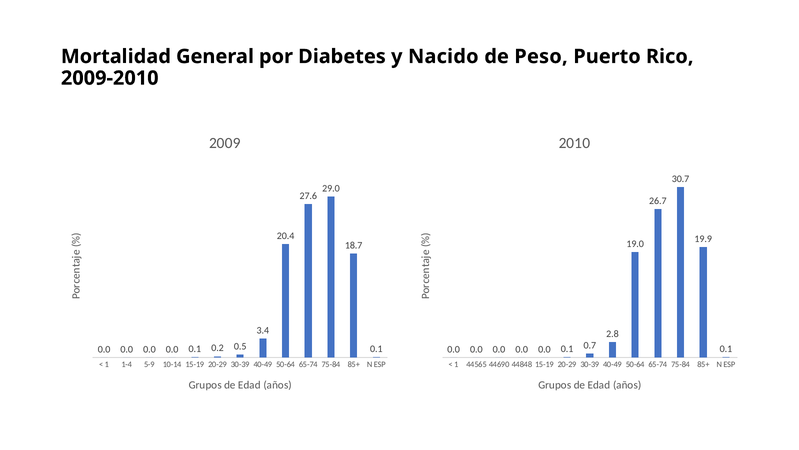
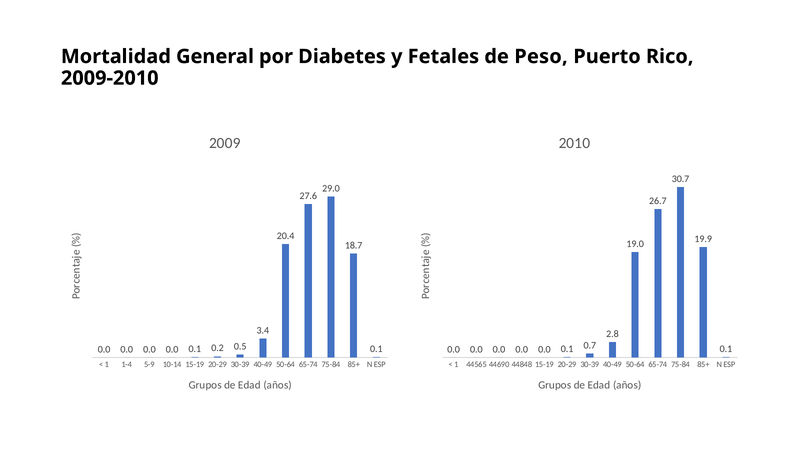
Nacido: Nacido -> Fetales
